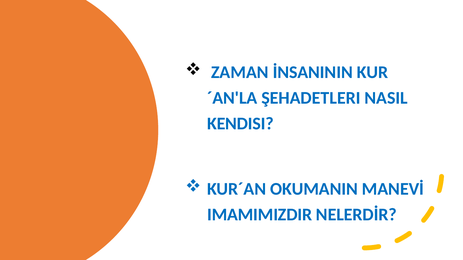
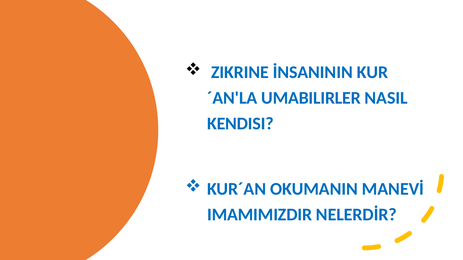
ZAMAN: ZAMAN -> ZIKRINE
ŞEHADETLERI: ŞEHADETLERI -> UMABILIRLER
